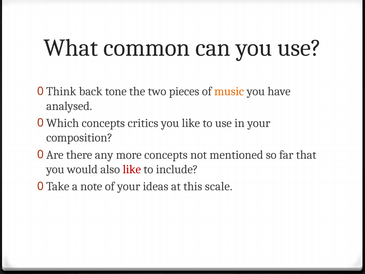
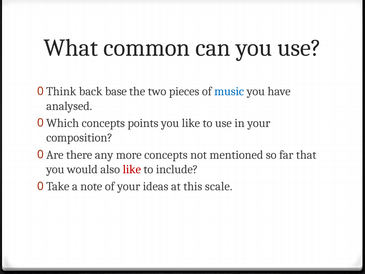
tone: tone -> base
music colour: orange -> blue
critics: critics -> points
